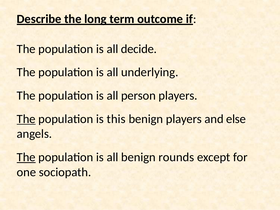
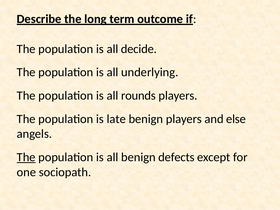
person: person -> rounds
The at (26, 119) underline: present -> none
this: this -> late
rounds: rounds -> defects
